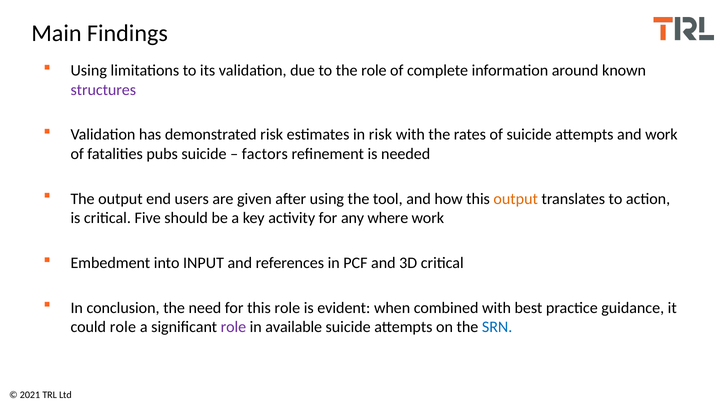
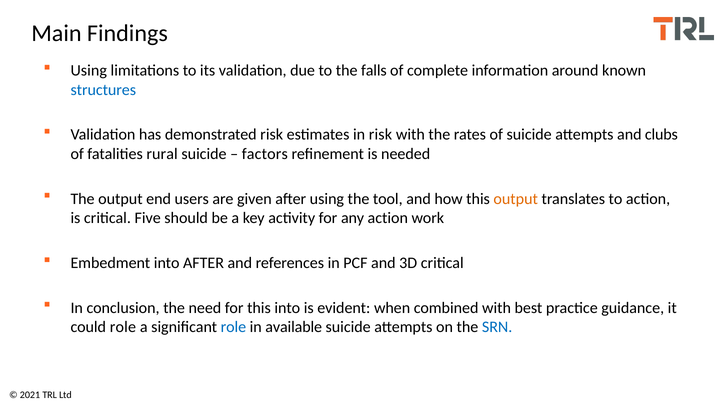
the role: role -> falls
structures colour: purple -> blue
and work: work -> clubs
pubs: pubs -> rural
any where: where -> action
into INPUT: INPUT -> AFTER
this role: role -> into
role at (233, 328) colour: purple -> blue
